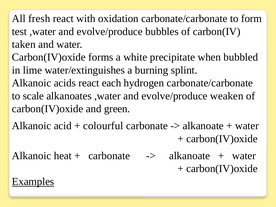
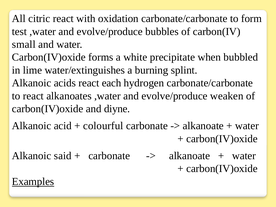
fresh: fresh -> citric
taken: taken -> small
to scale: scale -> react
green: green -> diyne
heat: heat -> said
